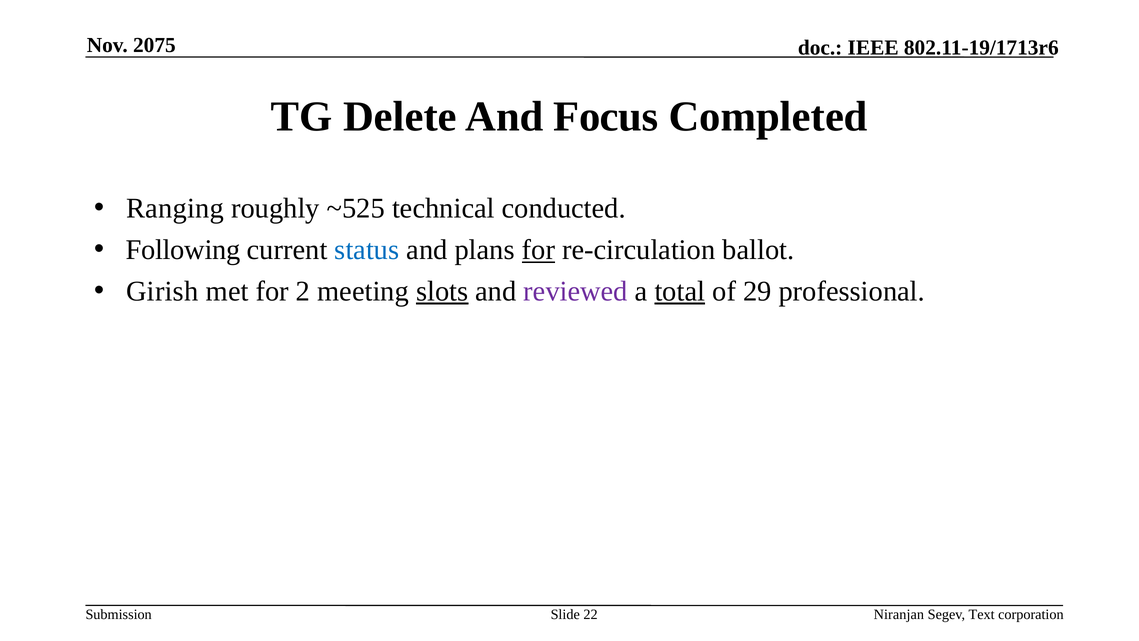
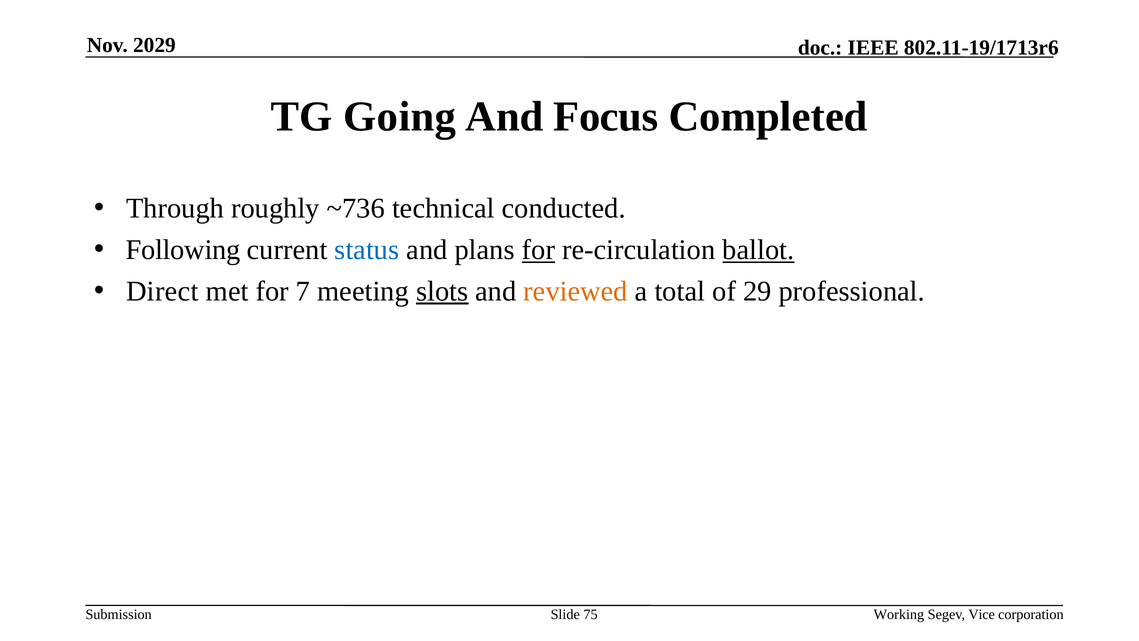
2075: 2075 -> 2029
Delete: Delete -> Going
Ranging: Ranging -> Through
~525: ~525 -> ~736
ballot underline: none -> present
Girish: Girish -> Direct
2: 2 -> 7
reviewed colour: purple -> orange
total underline: present -> none
22: 22 -> 75
Niranjan: Niranjan -> Working
Text: Text -> Vice
